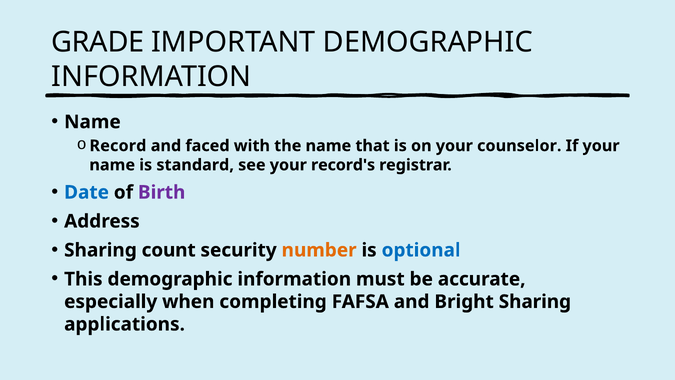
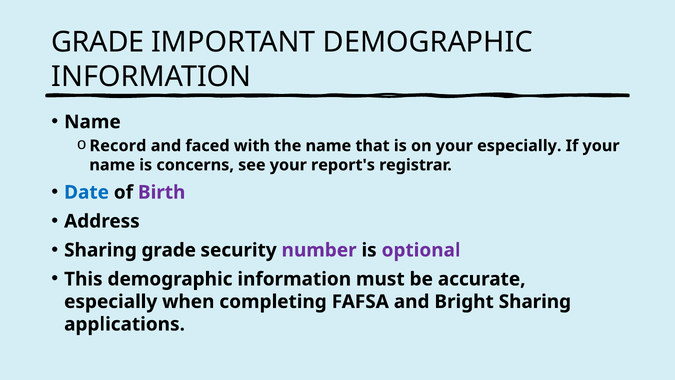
your counselor: counselor -> especially
standard: standard -> concerns
record's: record's -> report's
Sharing count: count -> grade
number colour: orange -> purple
optional colour: blue -> purple
